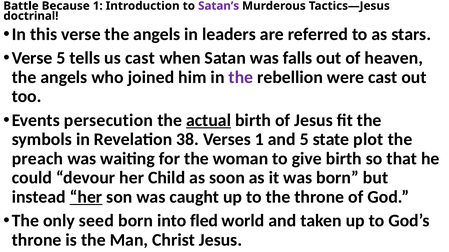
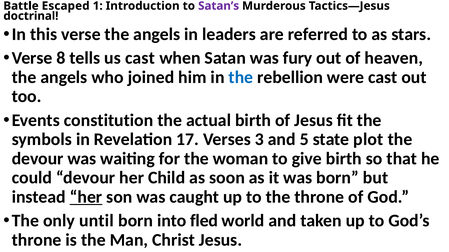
Because: Because -> Escaped
Verse 5: 5 -> 8
falls: falls -> fury
the at (241, 77) colour: purple -> blue
persecution: persecution -> constitution
actual underline: present -> none
38: 38 -> 17
Verses 1: 1 -> 3
preach at (37, 159): preach -> devour
seed: seed -> until
